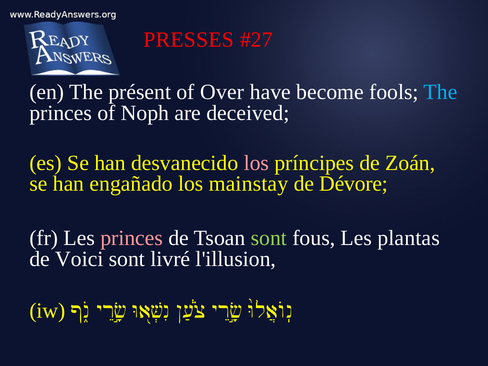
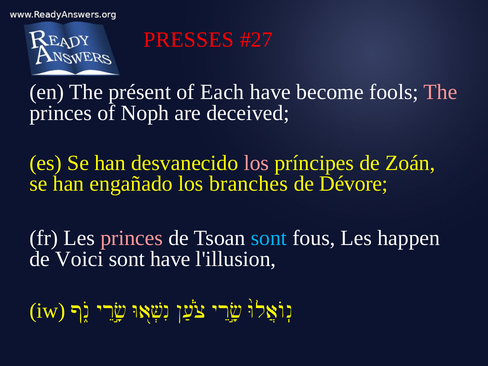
Over: Over -> Each
The at (440, 92) colour: light blue -> pink
mainstay: mainstay -> branches
sont at (269, 238) colour: light green -> light blue
plantas: plantas -> happen
sont livré: livré -> have
